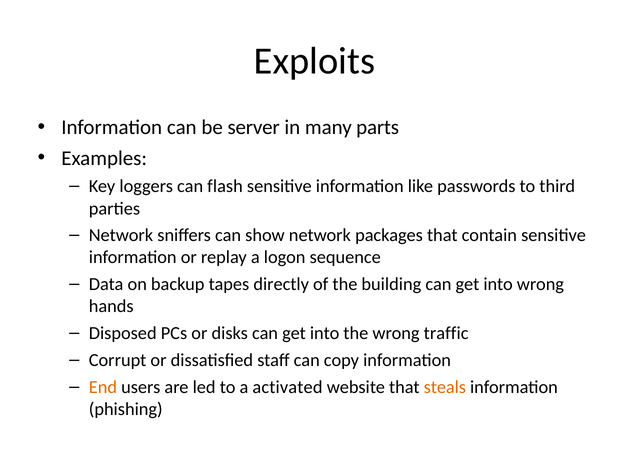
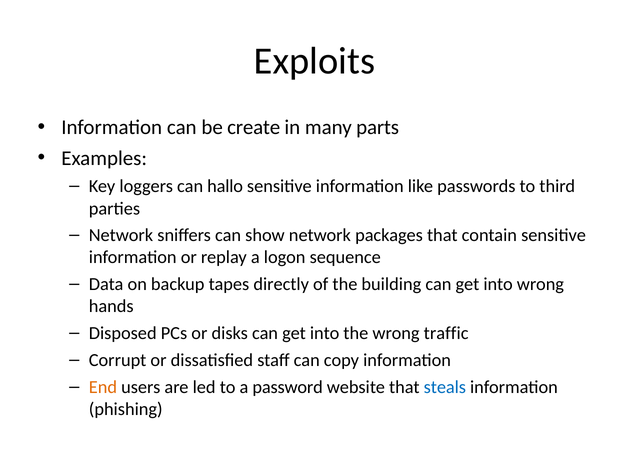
server: server -> create
flash: flash -> hallo
activated: activated -> password
steals colour: orange -> blue
